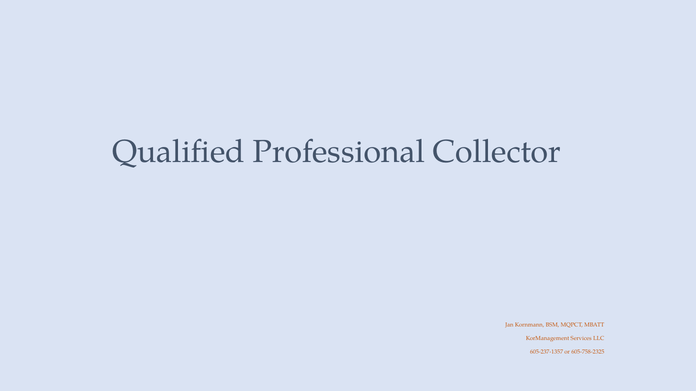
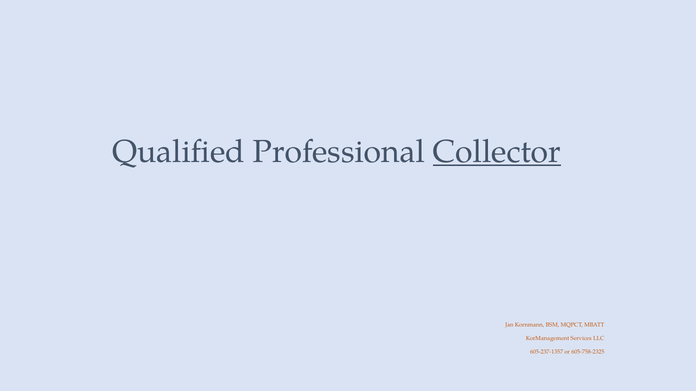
Collector underline: none -> present
